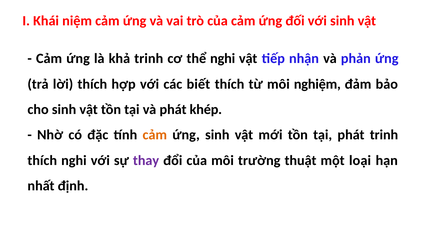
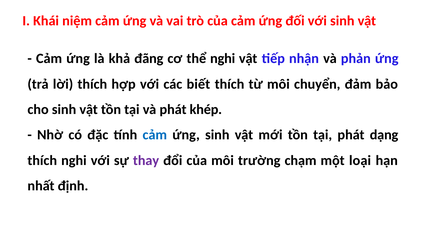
khả trinh: trinh -> đãng
nghiệm: nghiệm -> chuyển
cảm at (155, 135) colour: orange -> blue
phát trinh: trinh -> dạng
thuật: thuật -> chạm
